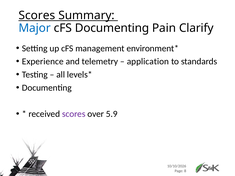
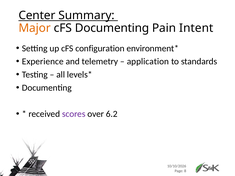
Scores at (37, 15): Scores -> Center
Major colour: blue -> orange
Clarify: Clarify -> Intent
management: management -> configuration
5.9: 5.9 -> 6.2
